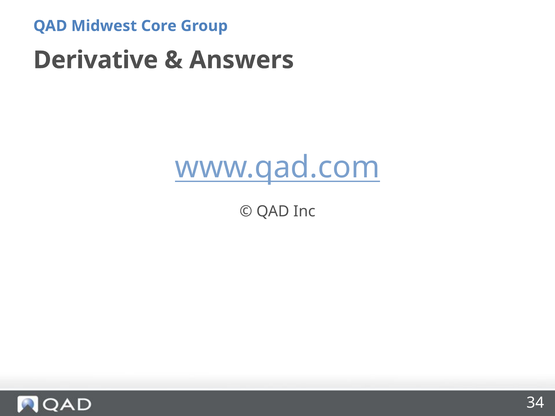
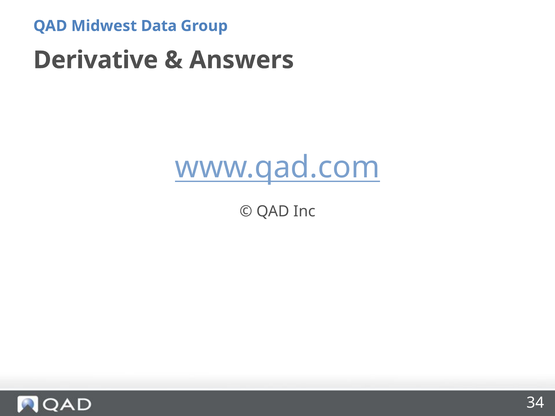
Core: Core -> Data
